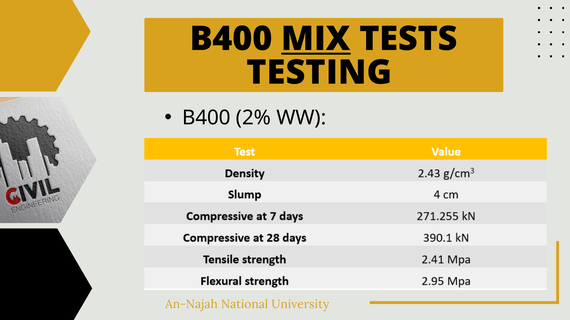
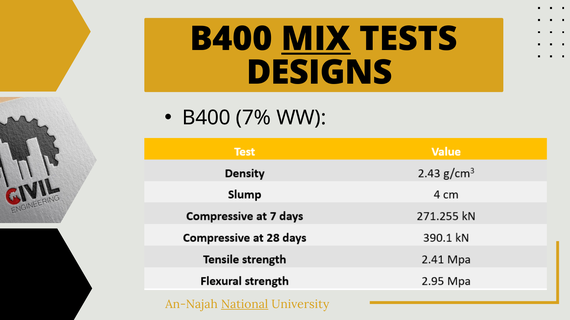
TESTING: TESTING -> DESIGNS
2%: 2% -> 7%
National underline: none -> present
